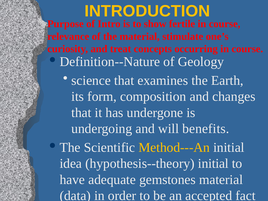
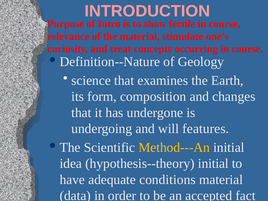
INTRODUCTION colour: yellow -> pink
benefits: benefits -> features
gemstones: gemstones -> conditions
